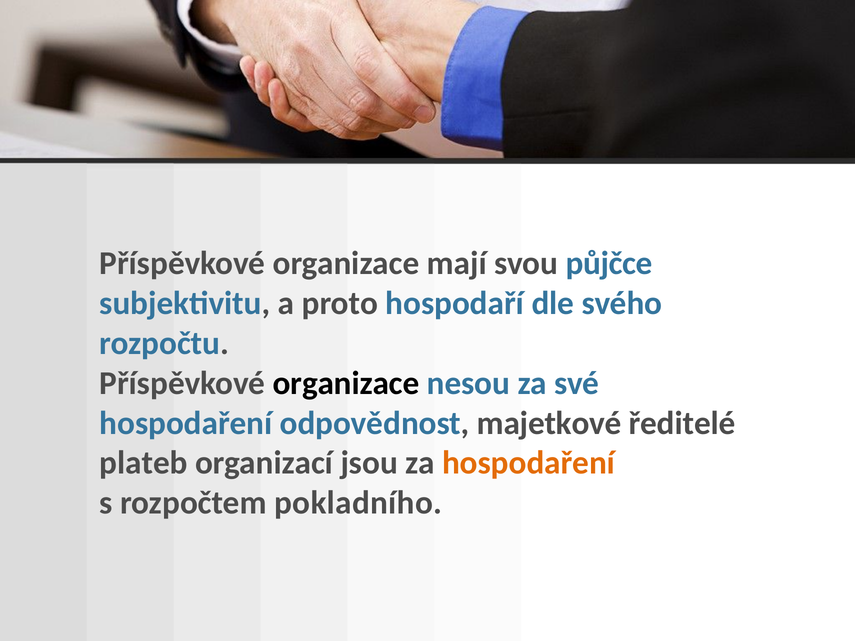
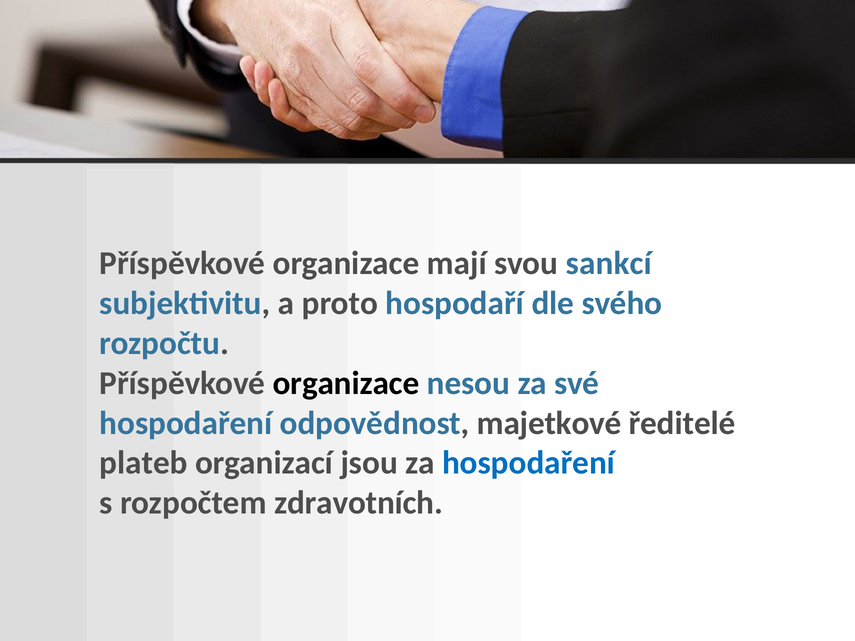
půjčce: půjčce -> sankcí
hospodaření at (529, 463) colour: orange -> blue
pokladního: pokladního -> zdravotních
